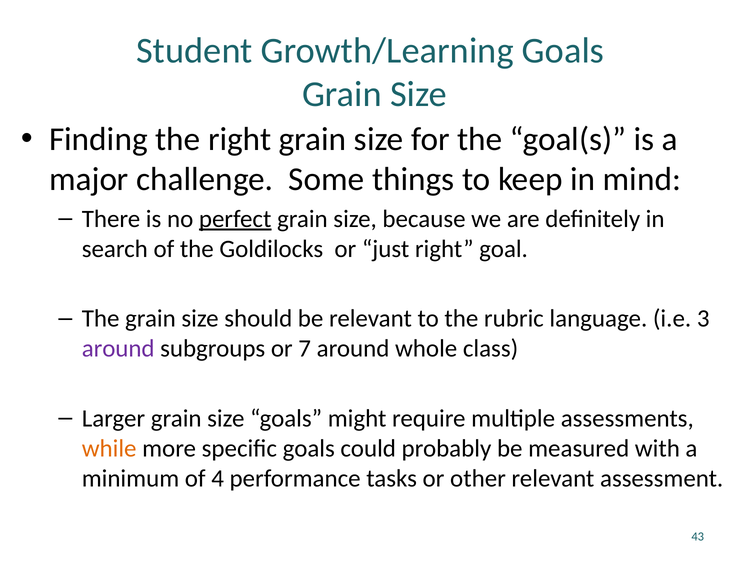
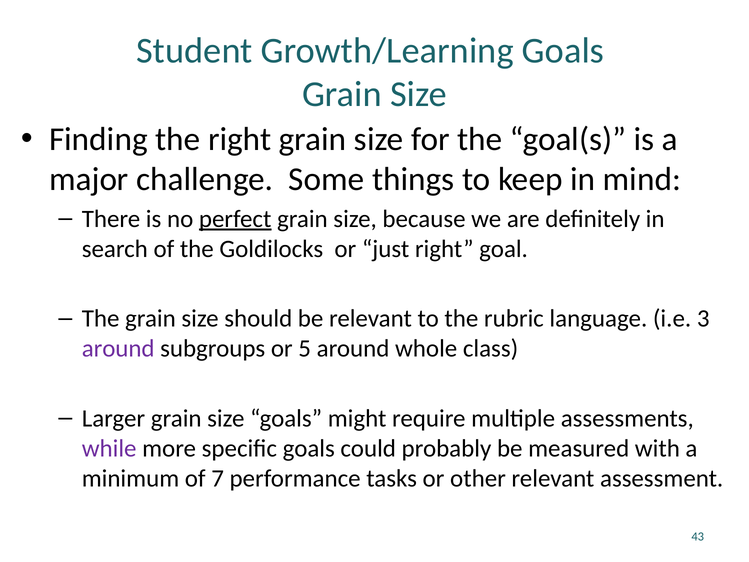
7: 7 -> 5
while colour: orange -> purple
4: 4 -> 7
